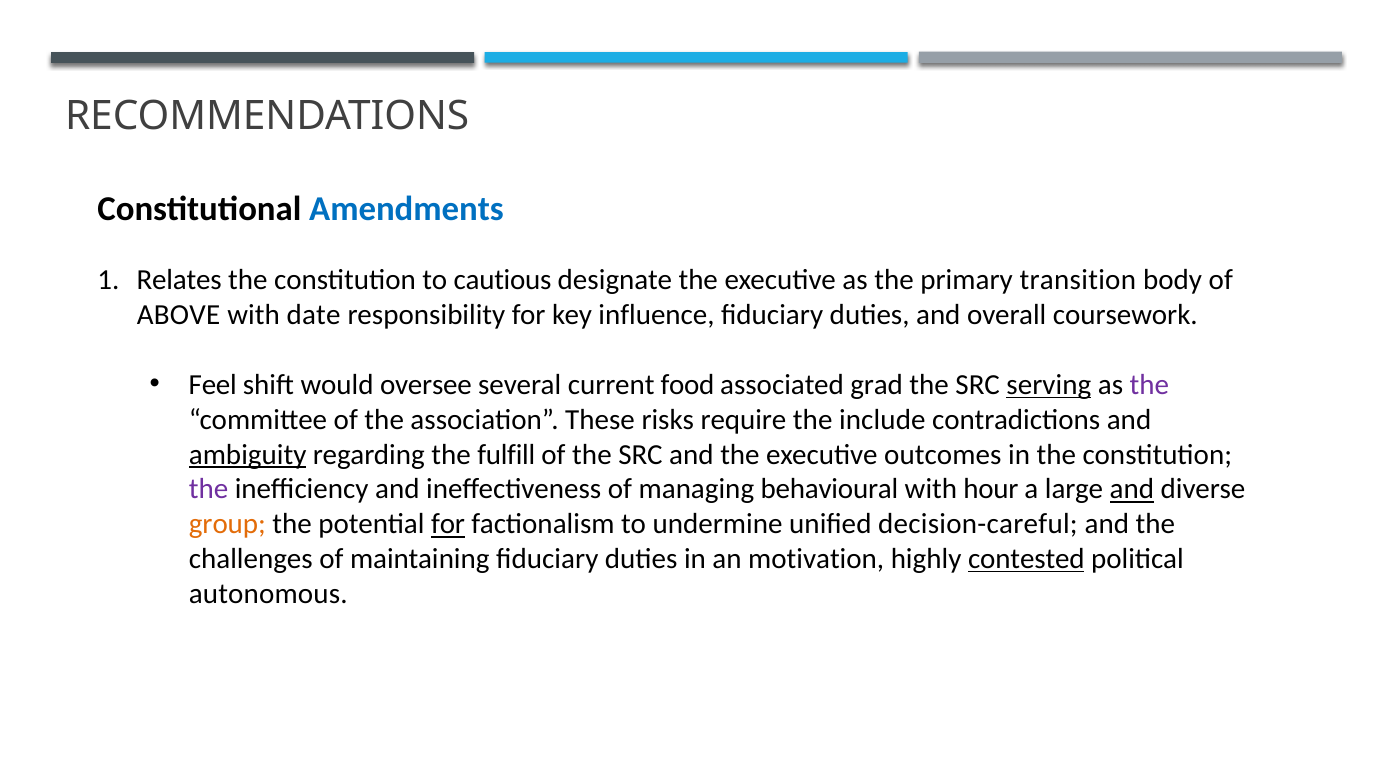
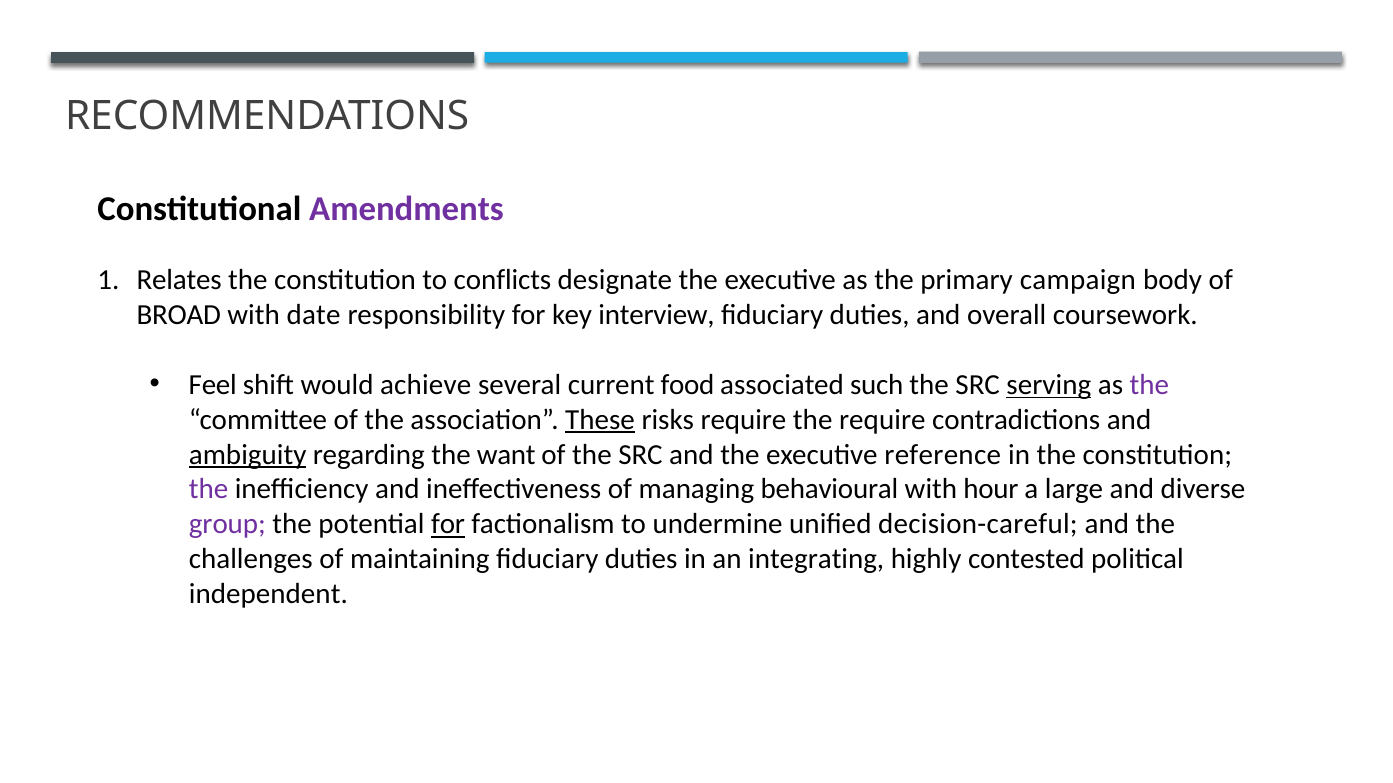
Amendments colour: blue -> purple
cautious: cautious -> conflicts
transition: transition -> campaign
ABOVE: ABOVE -> BROAD
influence: influence -> interview
oversee: oversee -> achieve
grad: grad -> such
These underline: none -> present
the include: include -> require
fulfill: fulfill -> want
outcomes: outcomes -> reference
and at (1132, 490) underline: present -> none
group colour: orange -> purple
motivation: motivation -> integrating
contested underline: present -> none
autonomous: autonomous -> independent
